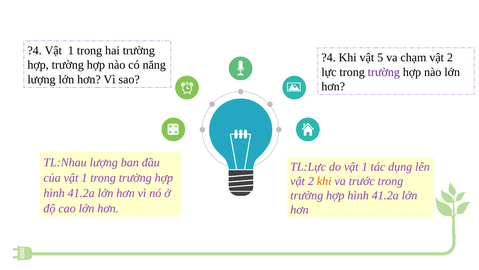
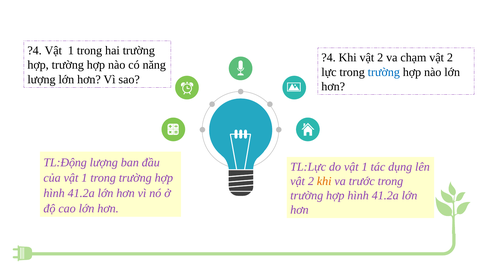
Khi vật 5: 5 -> 2
trường at (384, 72) colour: purple -> blue
TL:Nhau: TL:Nhau -> TL:Động
